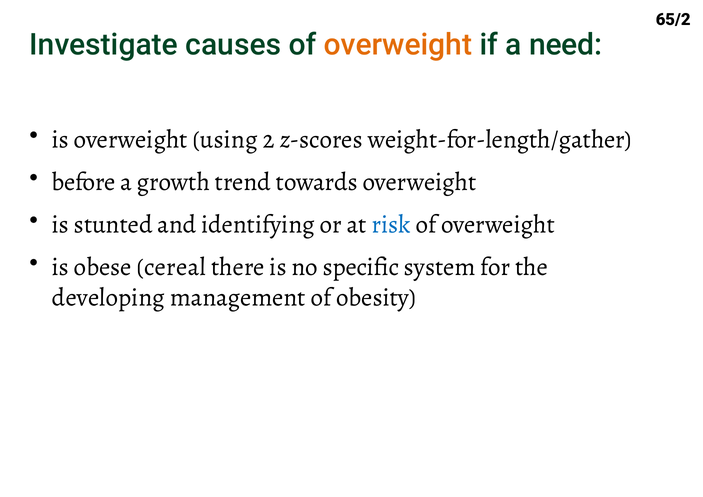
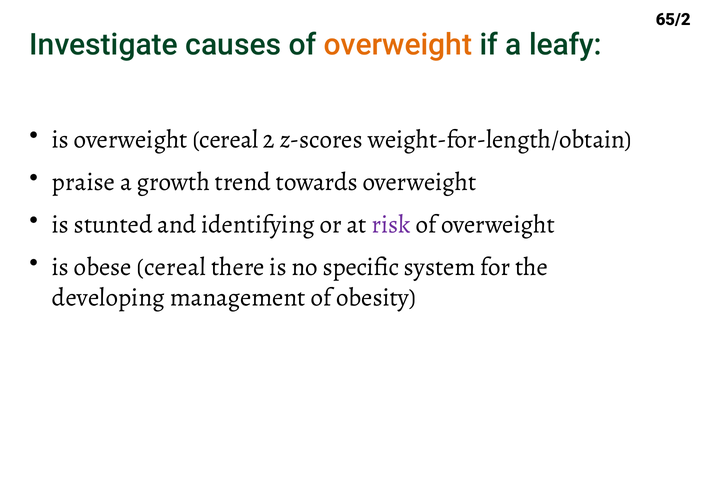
need: need -> leafy
overweight using: using -> cereal
weight-for-length/gather: weight-for-length/gather -> weight-for-length/obtain
before: before -> praise
risk colour: blue -> purple
